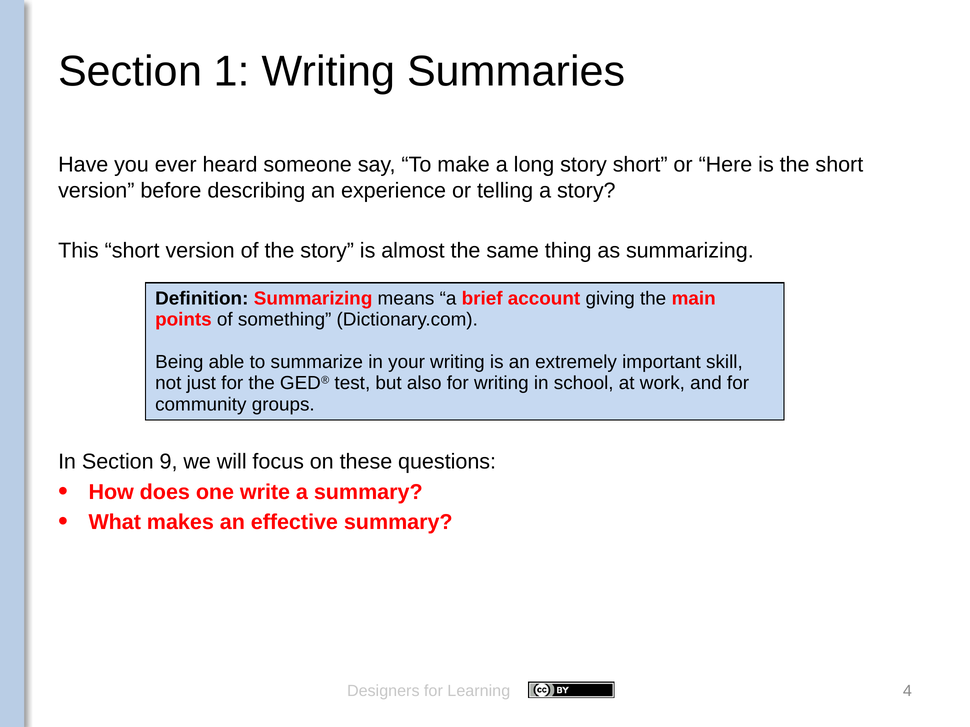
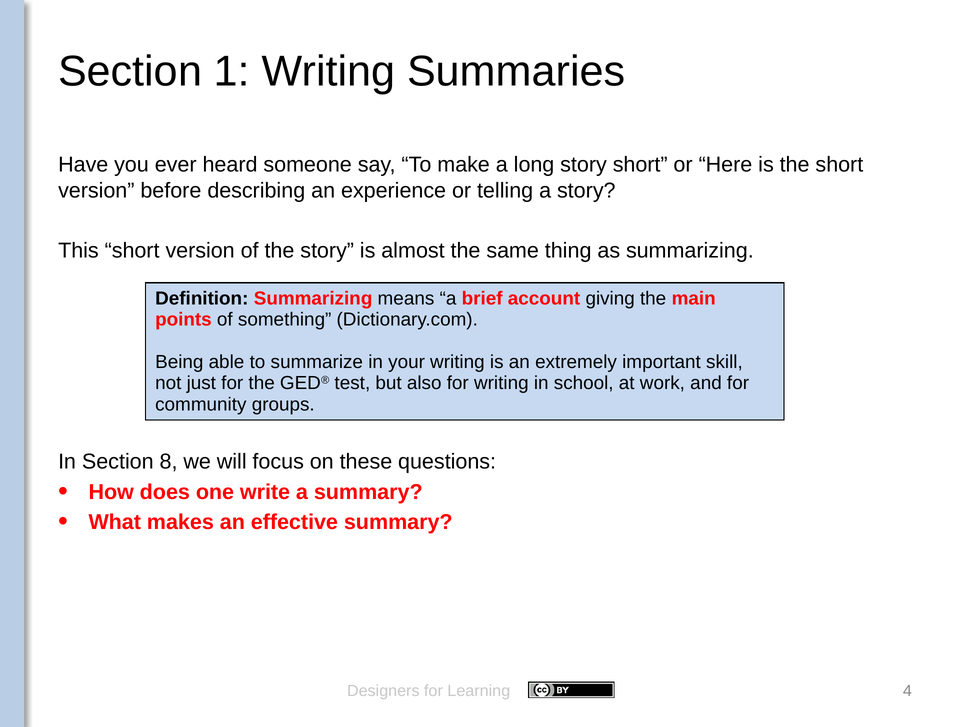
9: 9 -> 8
